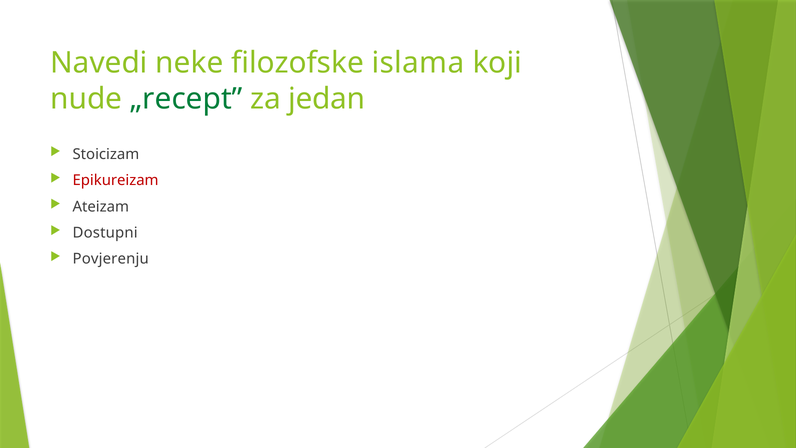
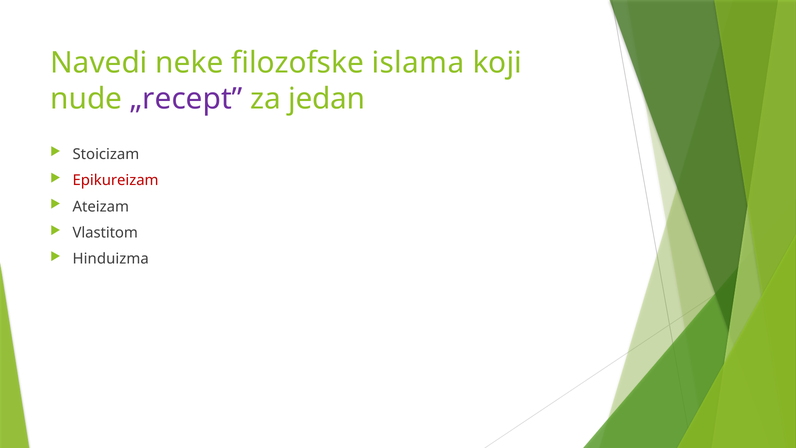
„recept colour: green -> purple
Dostupni: Dostupni -> Vlastitom
Povjerenju: Povjerenju -> Hinduizma
